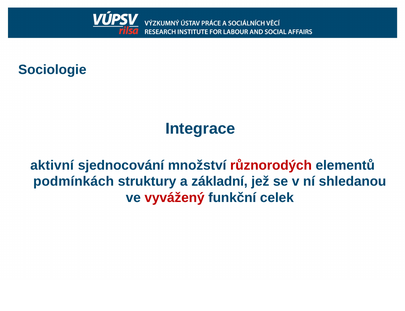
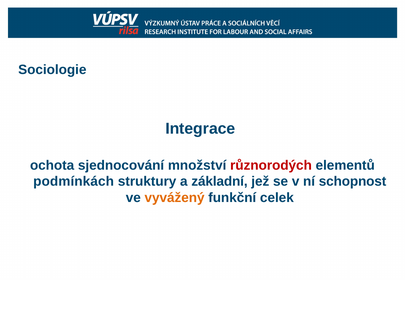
aktivní: aktivní -> ochota
shledanou: shledanou -> schopnost
vyvážený colour: red -> orange
